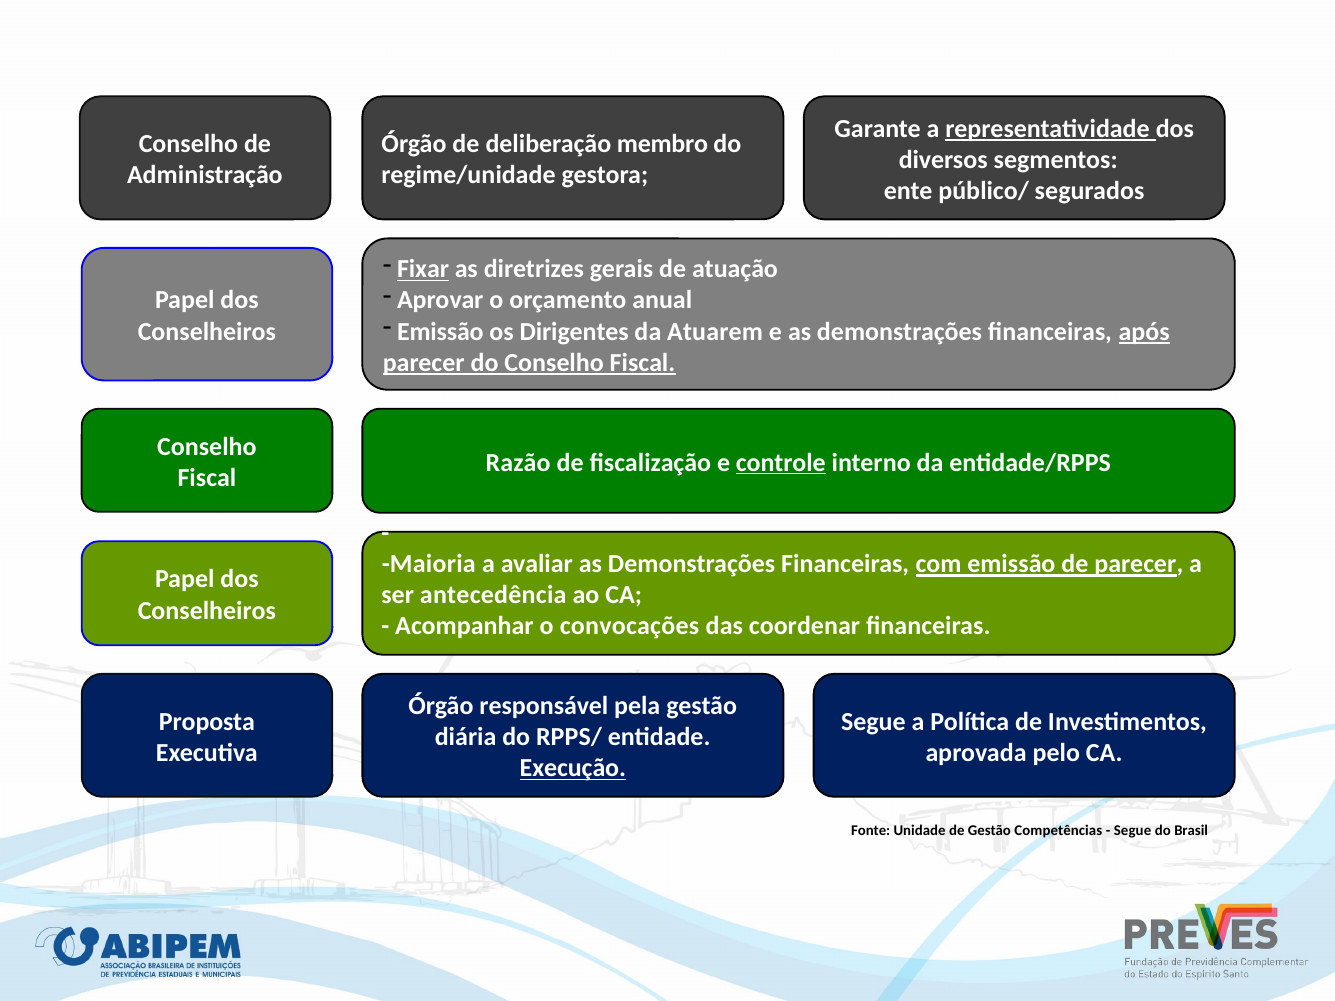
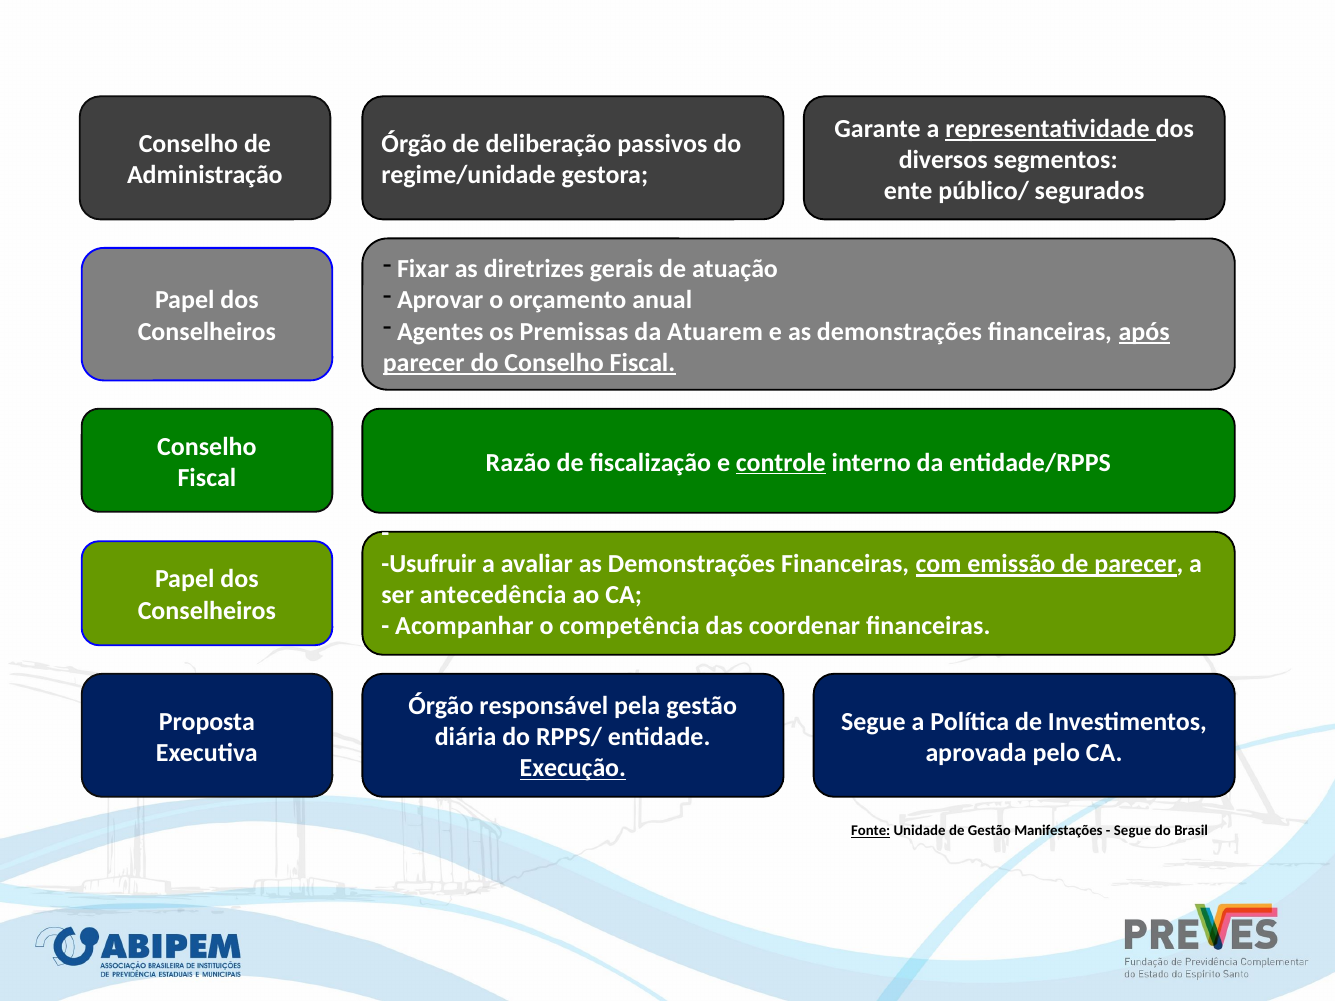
membro: membro -> passivos
Fixar underline: present -> none
Emissão at (440, 332): Emissão -> Agentes
Dirigentes: Dirigentes -> Premissas
Maioria: Maioria -> Usufruir
convocações: convocações -> competência
Fonte underline: none -> present
Competências: Competências -> Manifestações
